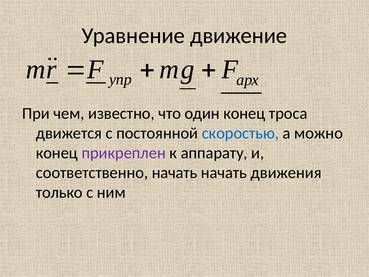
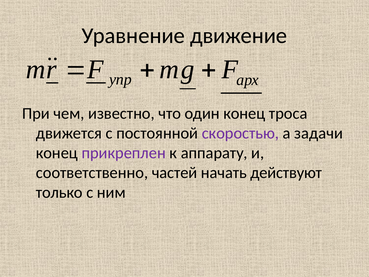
скоростью colour: blue -> purple
можно: можно -> задачи
соответственно начать: начать -> частей
движения: движения -> действуют
